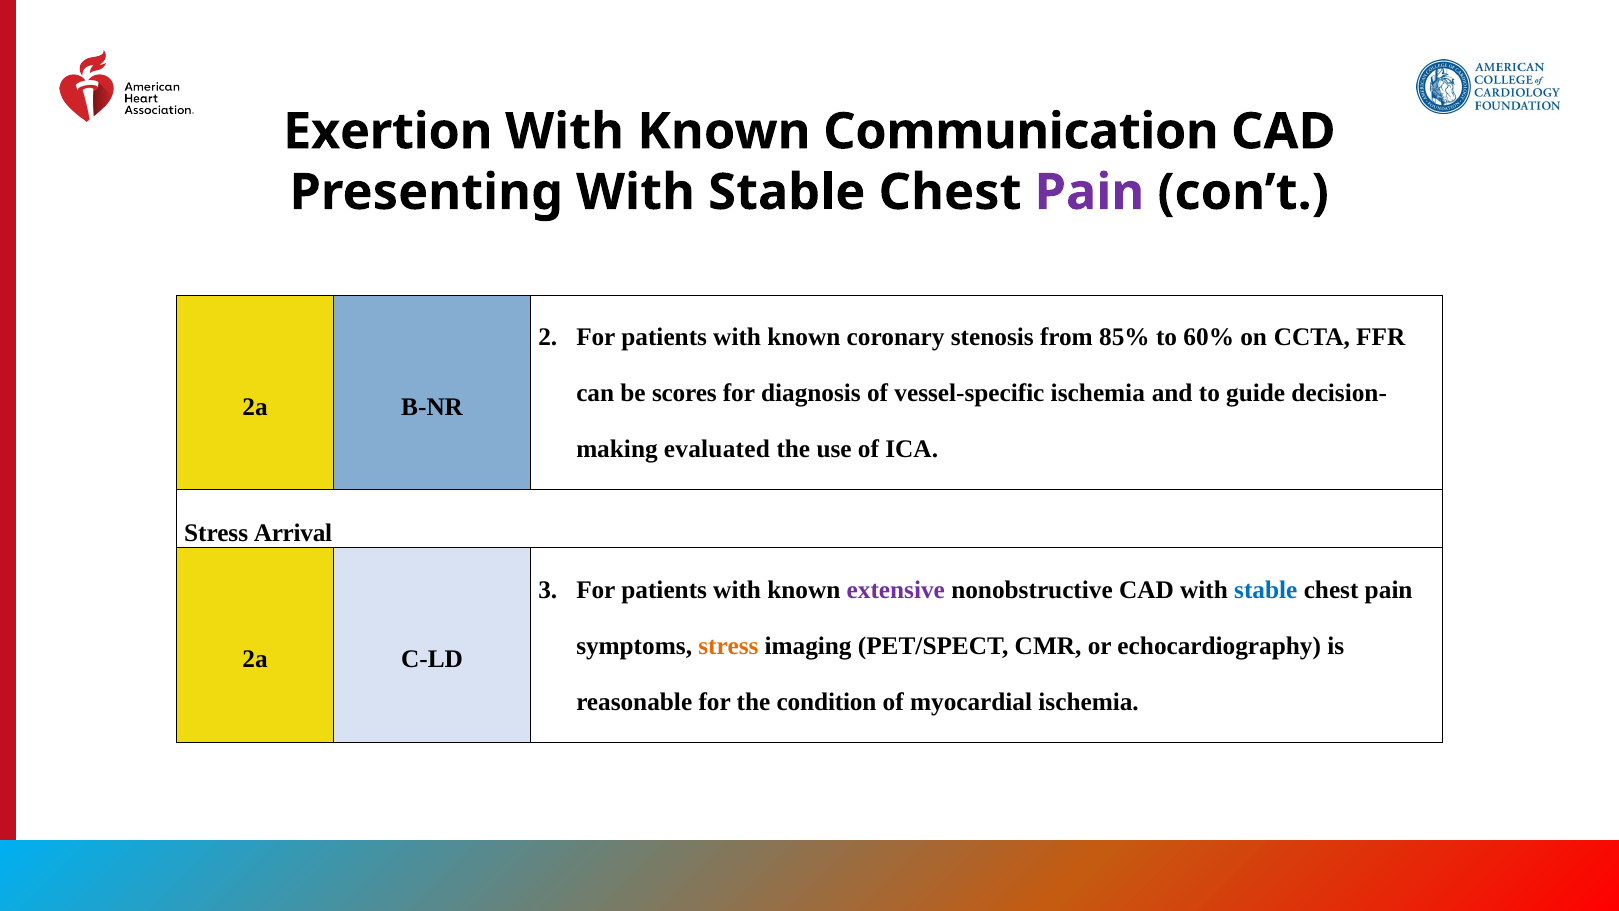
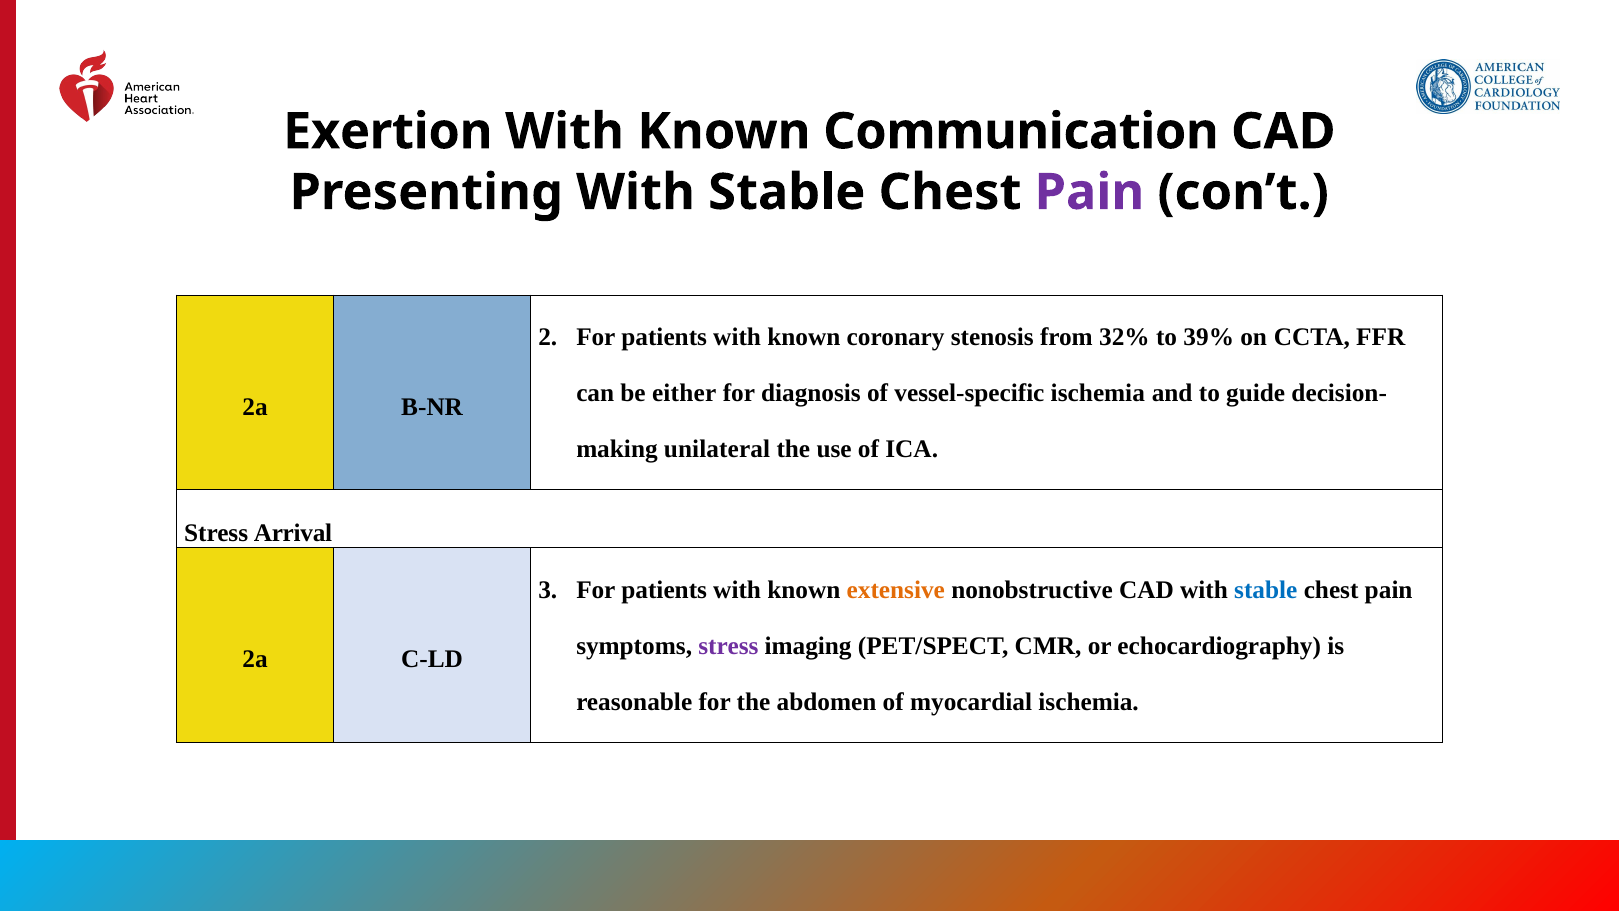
85%: 85% -> 32%
60%: 60% -> 39%
scores: scores -> either
evaluated: evaluated -> unilateral
extensive colour: purple -> orange
stress at (728, 646) colour: orange -> purple
condition: condition -> abdomen
